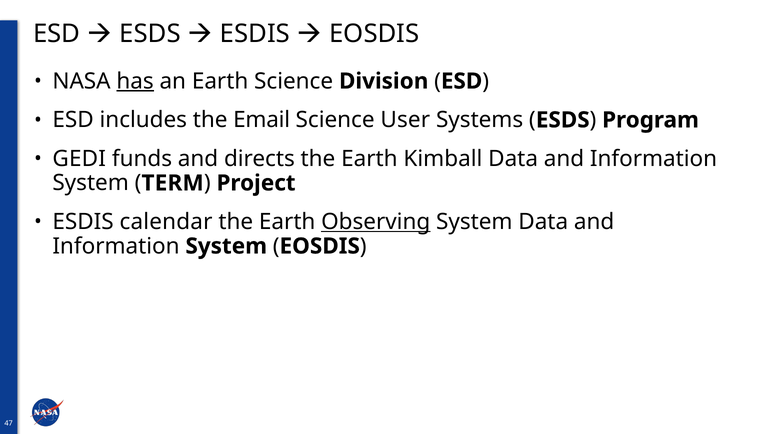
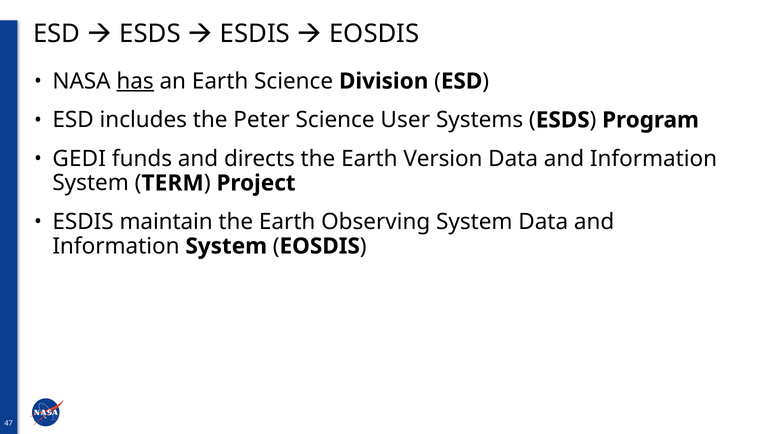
Email: Email -> Peter
Kimball: Kimball -> Version
calendar: calendar -> maintain
Observing underline: present -> none
